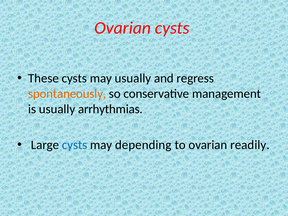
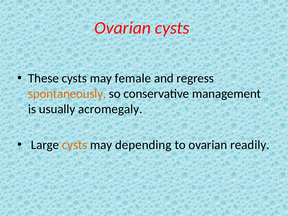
may usually: usually -> female
arrhythmias: arrhythmias -> acromegaly
cysts at (75, 145) colour: blue -> orange
